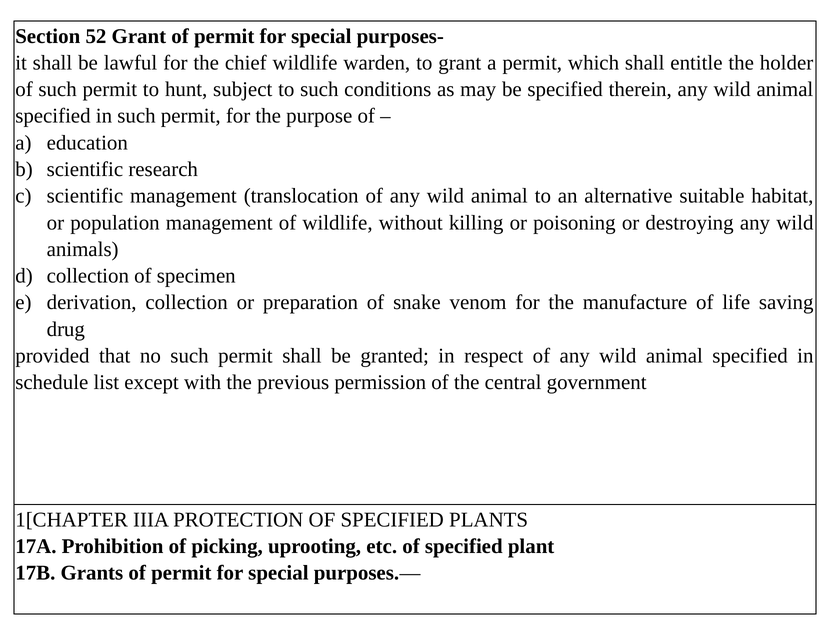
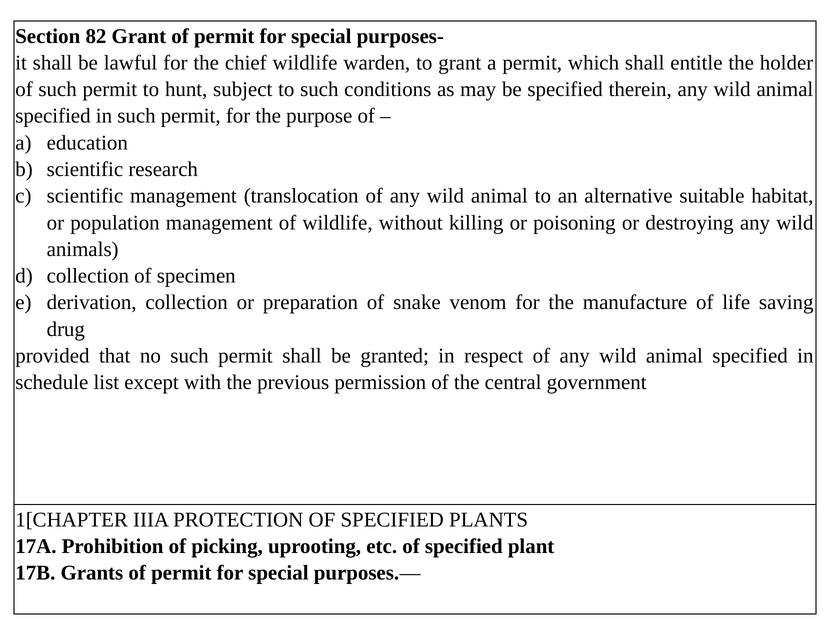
52: 52 -> 82
